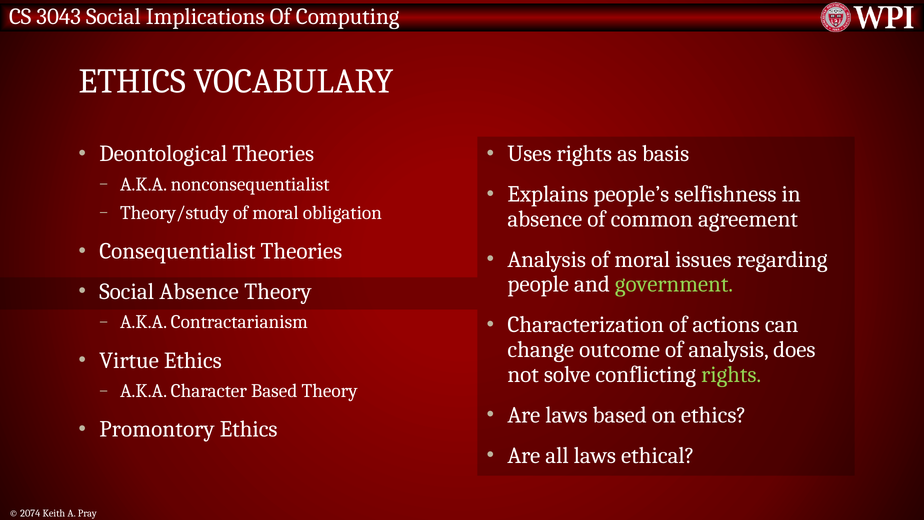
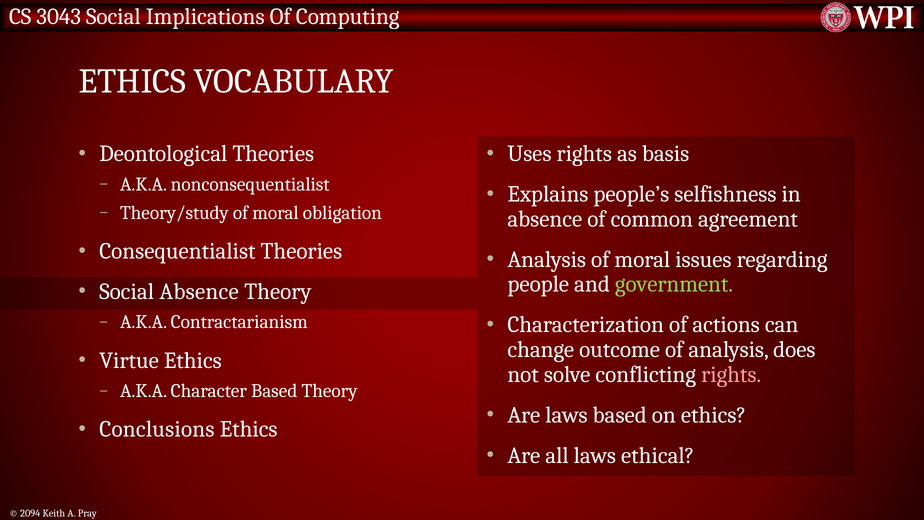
rights at (731, 374) colour: light green -> pink
Promontory: Promontory -> Conclusions
2074: 2074 -> 2094
